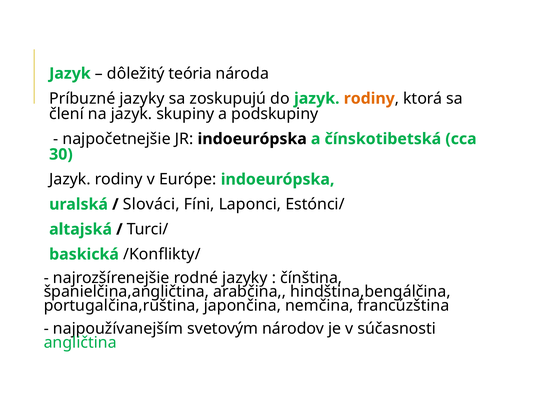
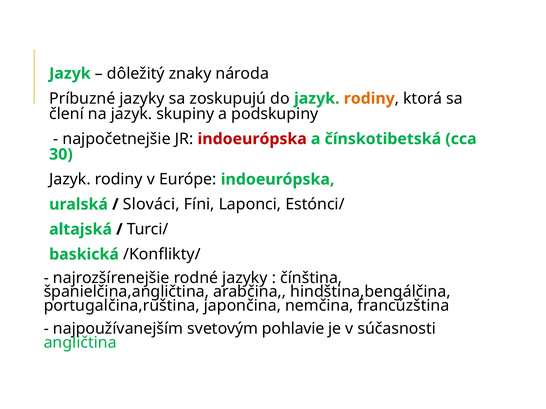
teória: teória -> znaky
indoeurópska at (252, 139) colour: black -> red
národov: národov -> pohlavie
